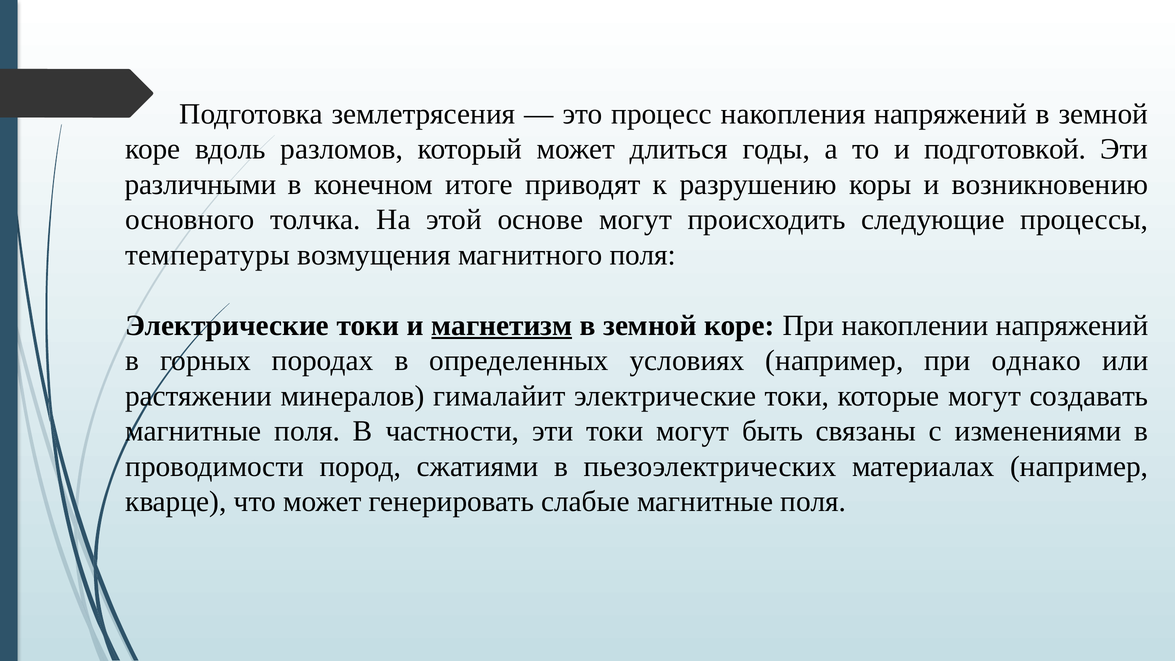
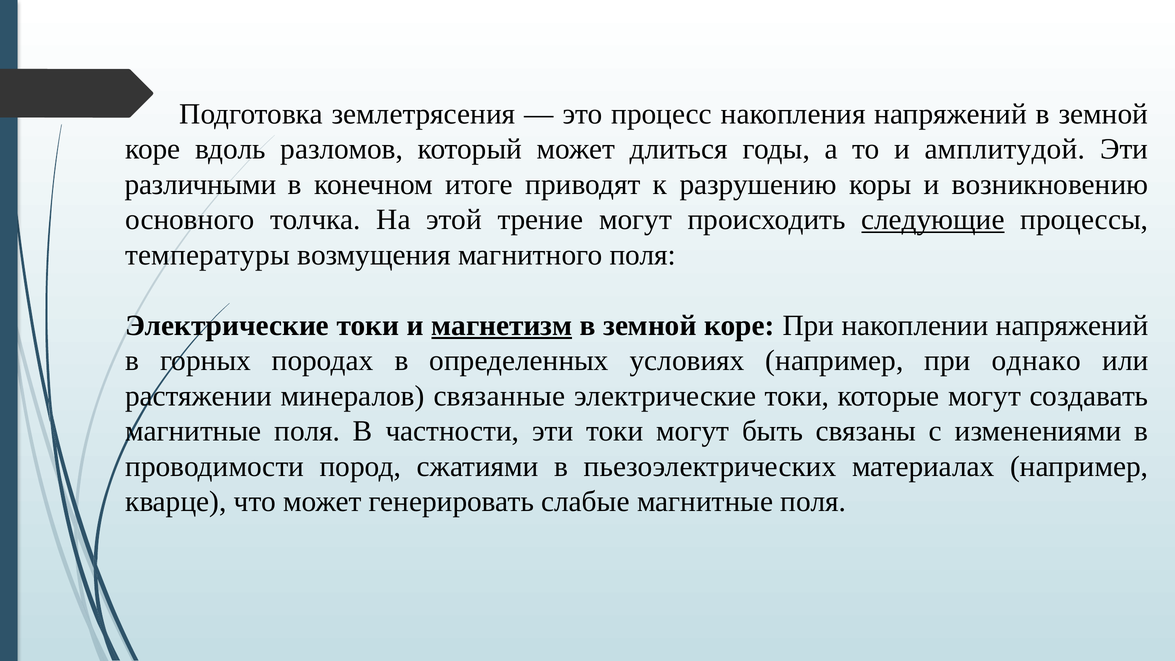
подготовкой: подготовкой -> амплитудой
основе: основе -> трение
следующие underline: none -> present
гималайит: гималайит -> связанные
